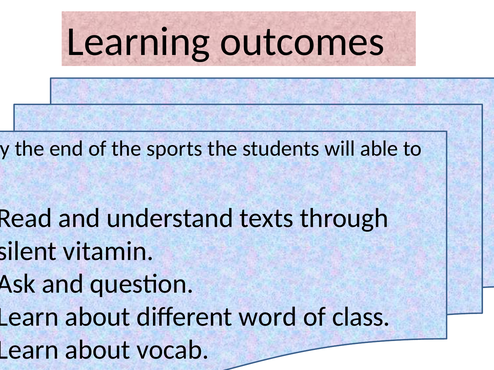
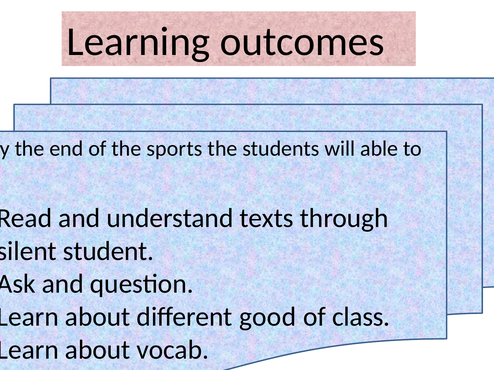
vitamin: vitamin -> student
word: word -> good
